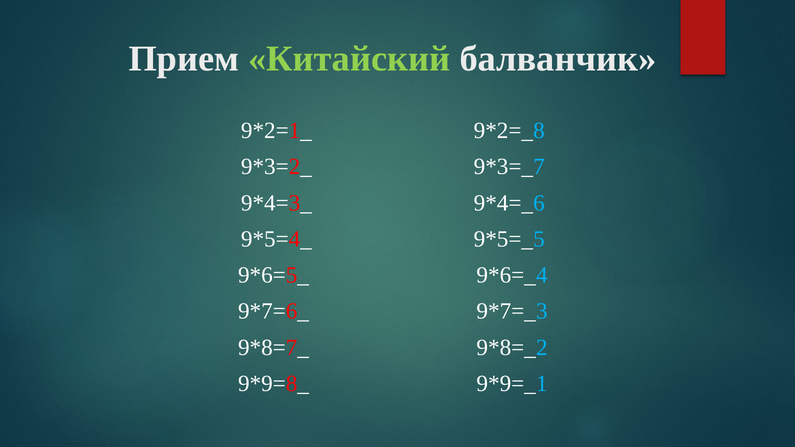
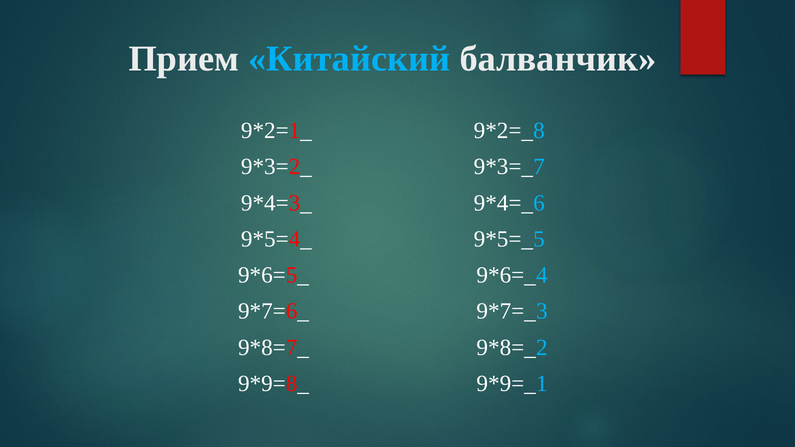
Китайский colour: light green -> light blue
